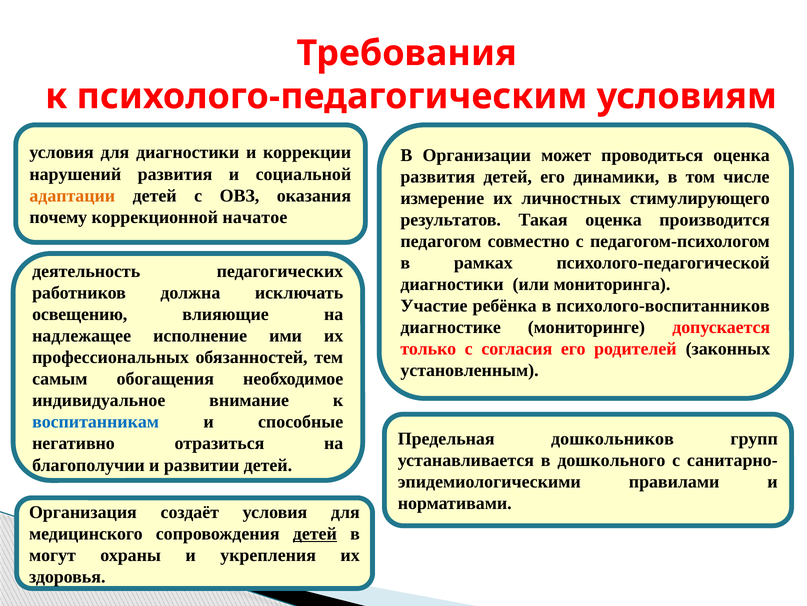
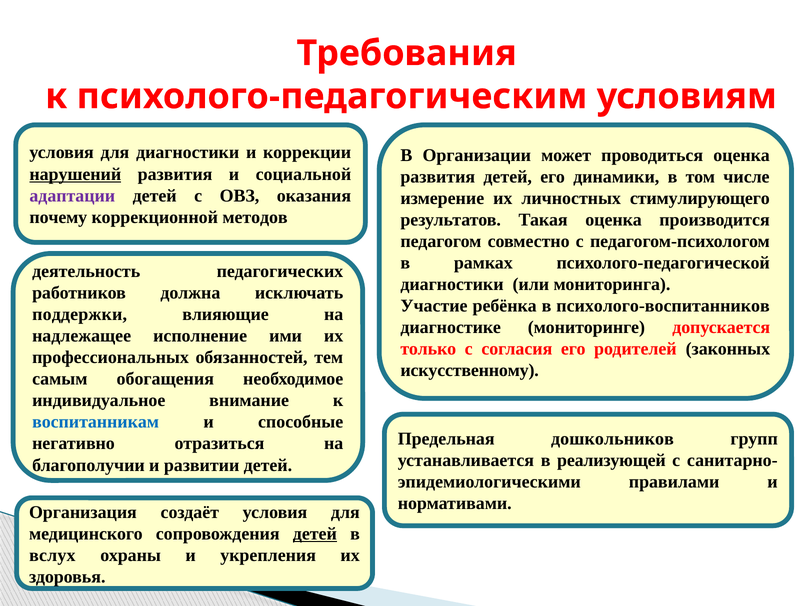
нарушений underline: none -> present
адаптации colour: orange -> purple
начатое: начатое -> методов
освещению: освещению -> поддержки
установленным: установленным -> искусственному
дошкольного: дошкольного -> реализующей
могут: могут -> вслух
